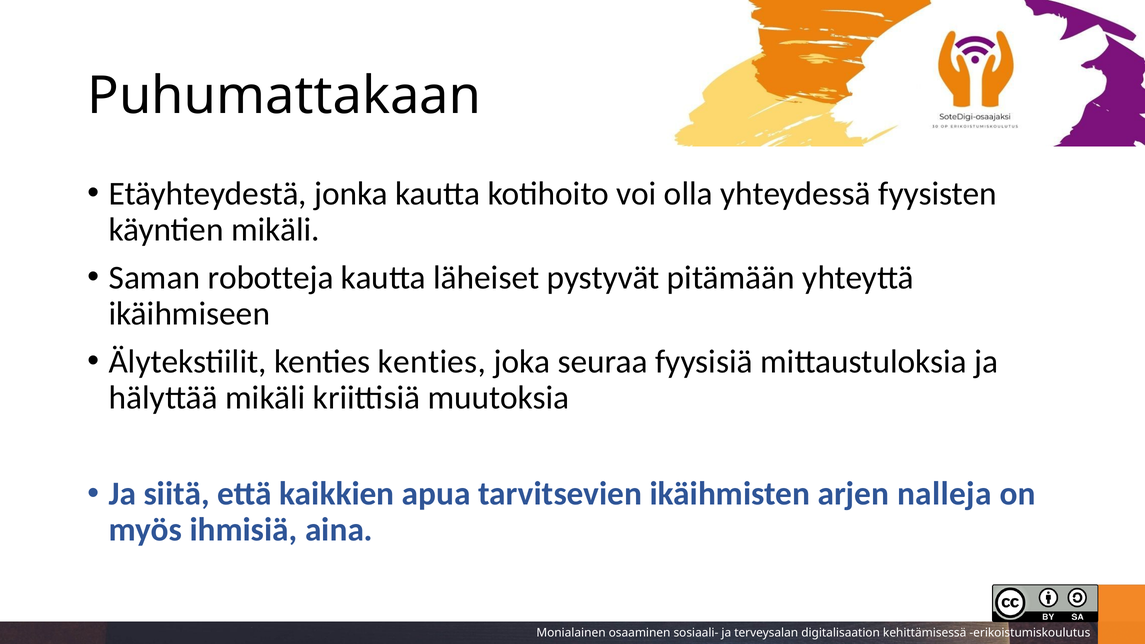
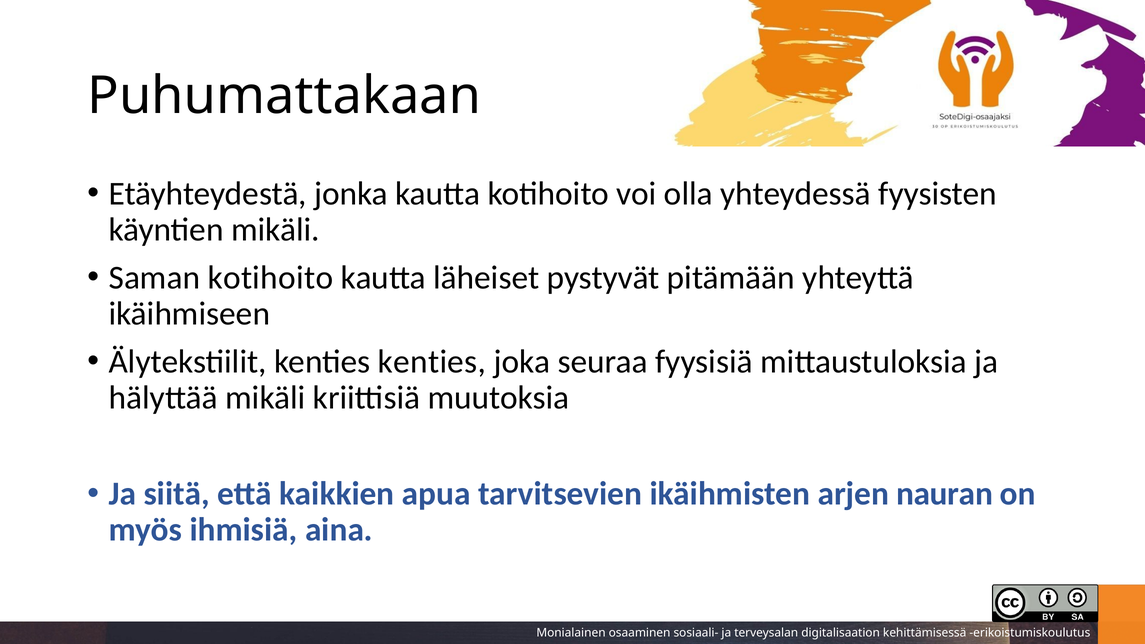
Saman robotteja: robotteja -> kotihoito
nalleja: nalleja -> nauran
